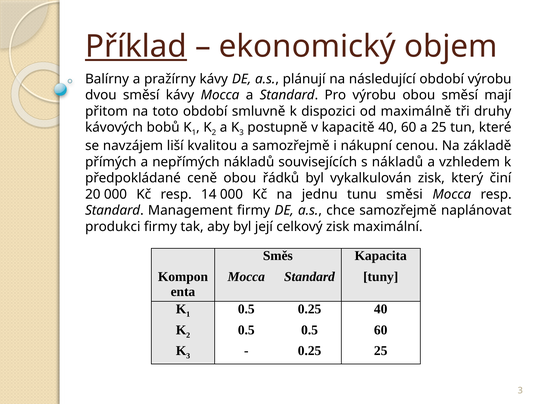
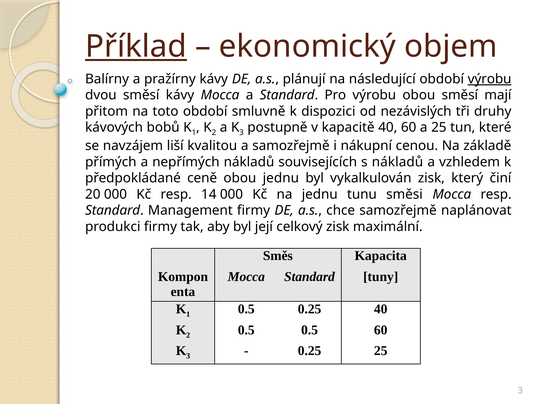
výrobu at (490, 79) underline: none -> present
maximálně: maximálně -> nezávislých
obou řádků: řádků -> jednu
